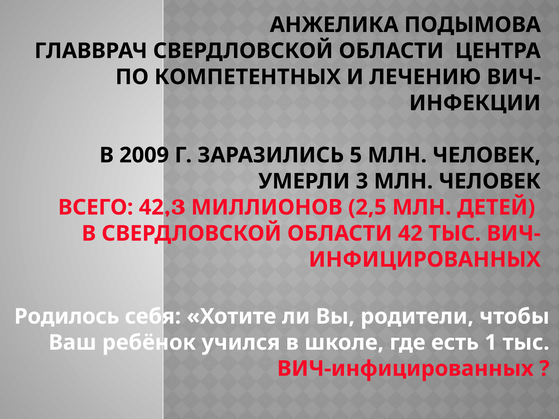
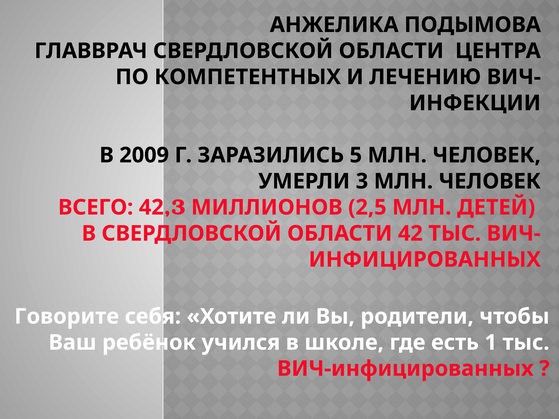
Родилось: Родилось -> Говорите
